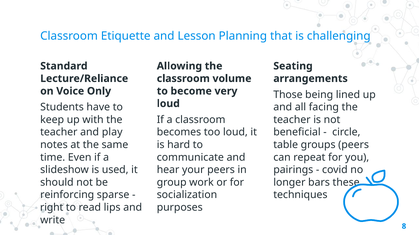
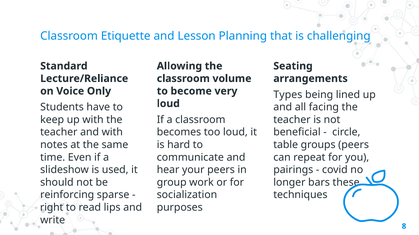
Those: Those -> Types
and play: play -> with
